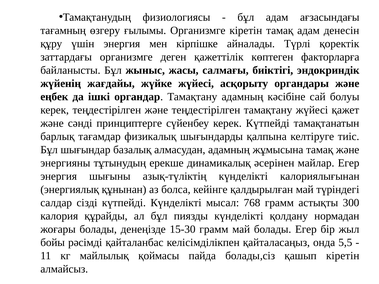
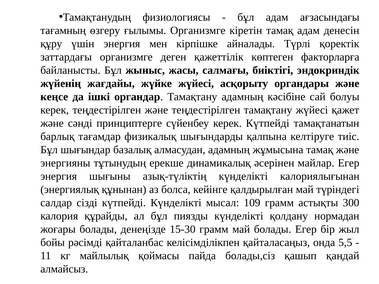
еңбек: еңбек -> кеңсе
768: 768 -> 109
қашып кіретін: кіретін -> қандай
